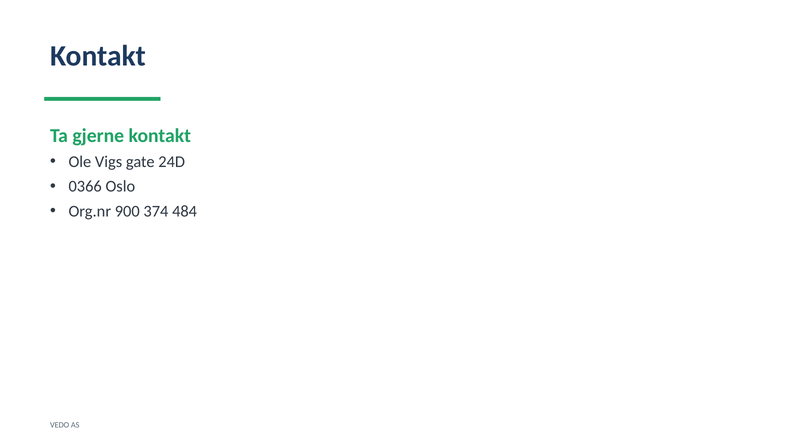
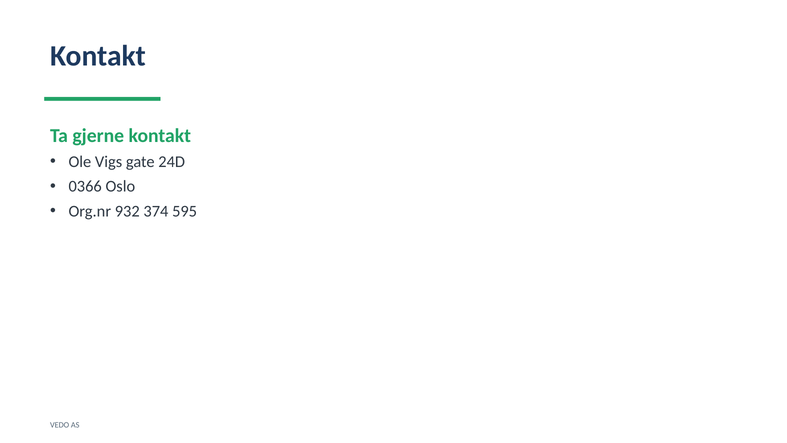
900: 900 -> 932
484: 484 -> 595
